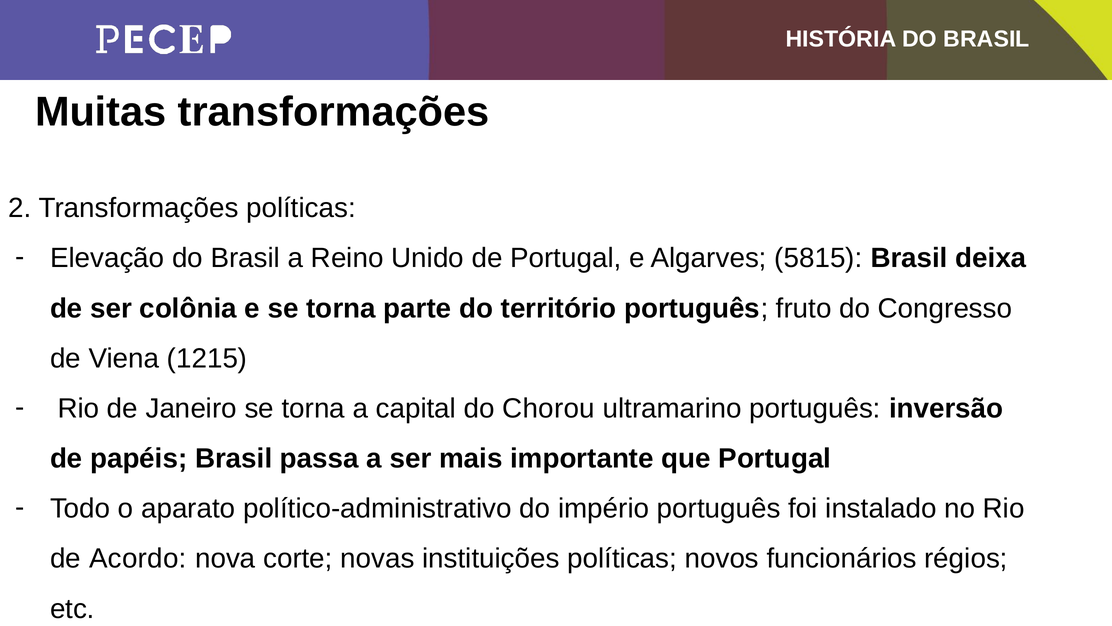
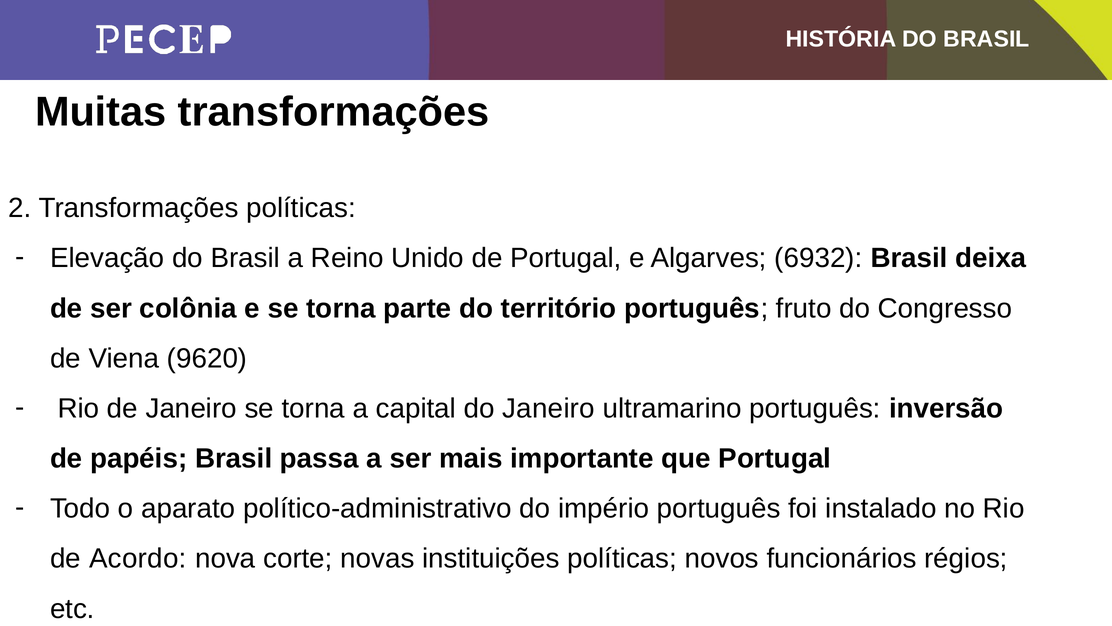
5815: 5815 -> 6932
1215: 1215 -> 9620
do Chorou: Chorou -> Janeiro
